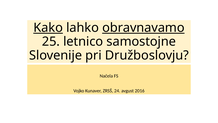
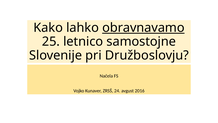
Kako underline: present -> none
